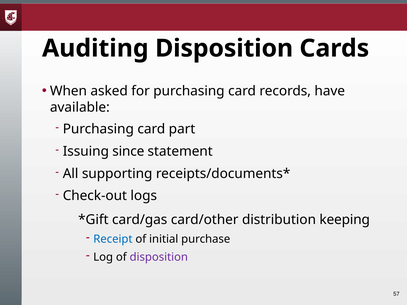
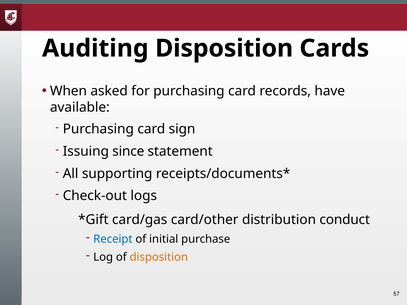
part: part -> sign
keeping: keeping -> conduct
disposition at (159, 257) colour: purple -> orange
